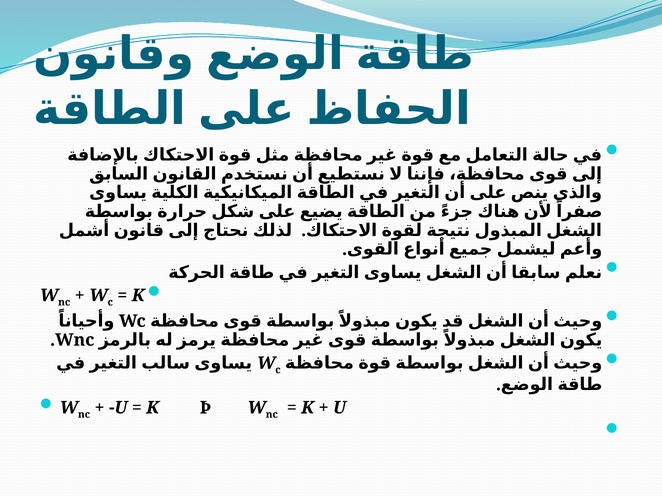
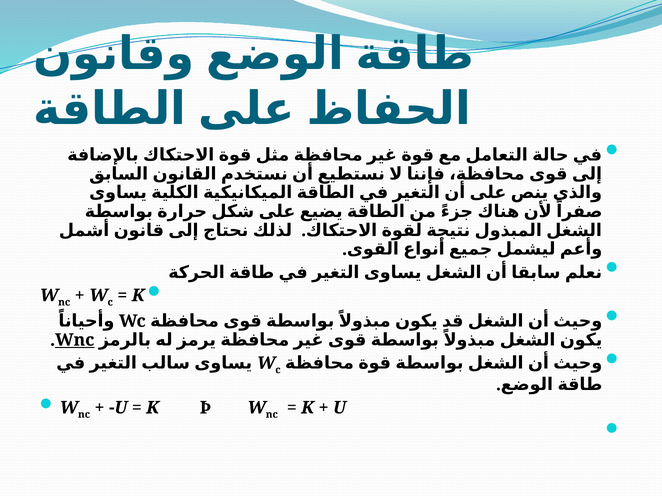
Wnc underline: none -> present
